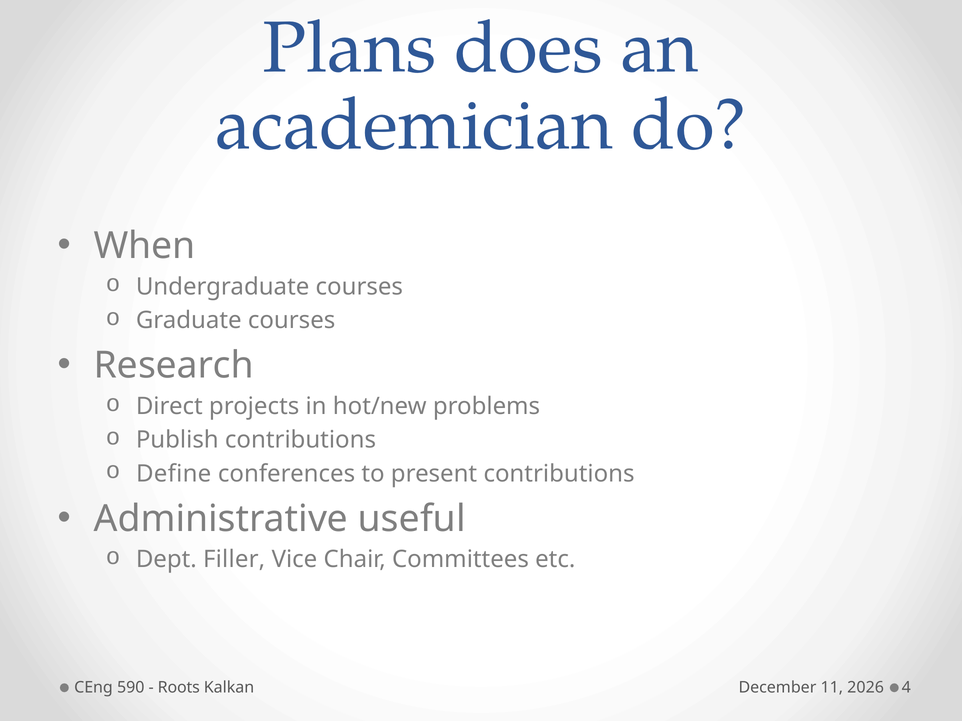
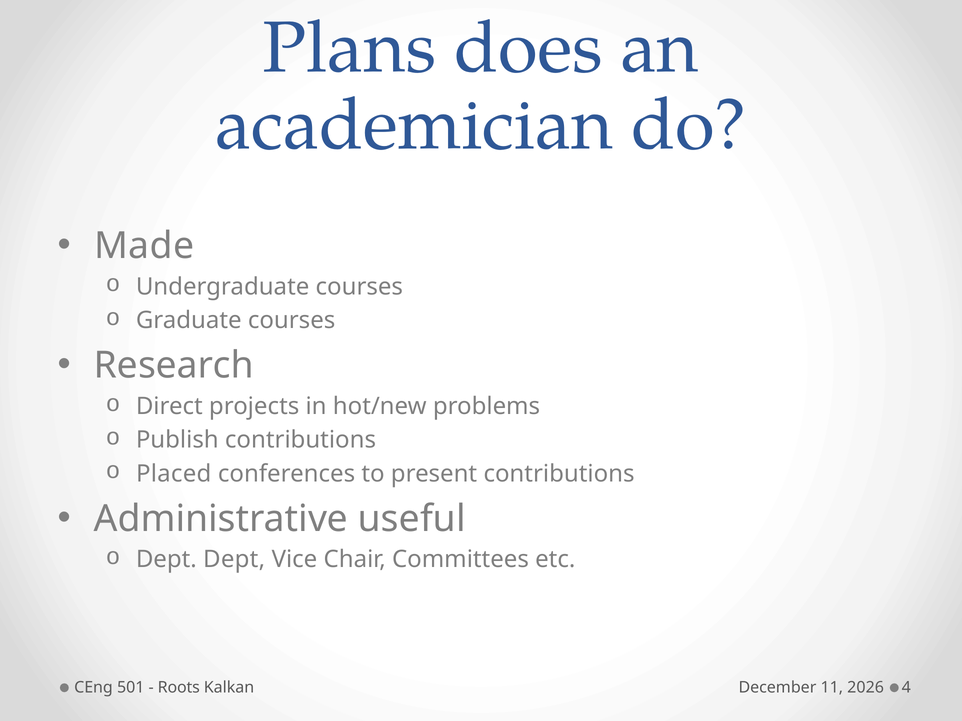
When: When -> Made
Define: Define -> Placed
Dept Filler: Filler -> Dept
590: 590 -> 501
